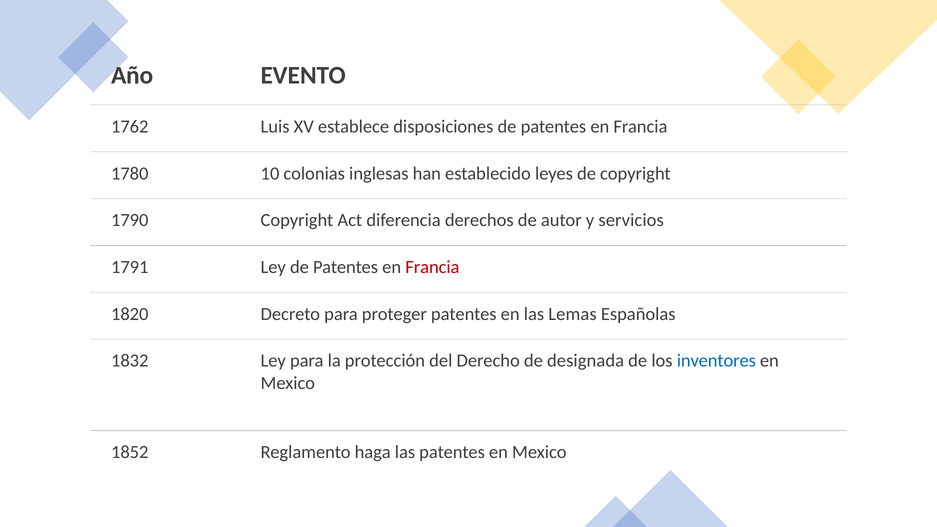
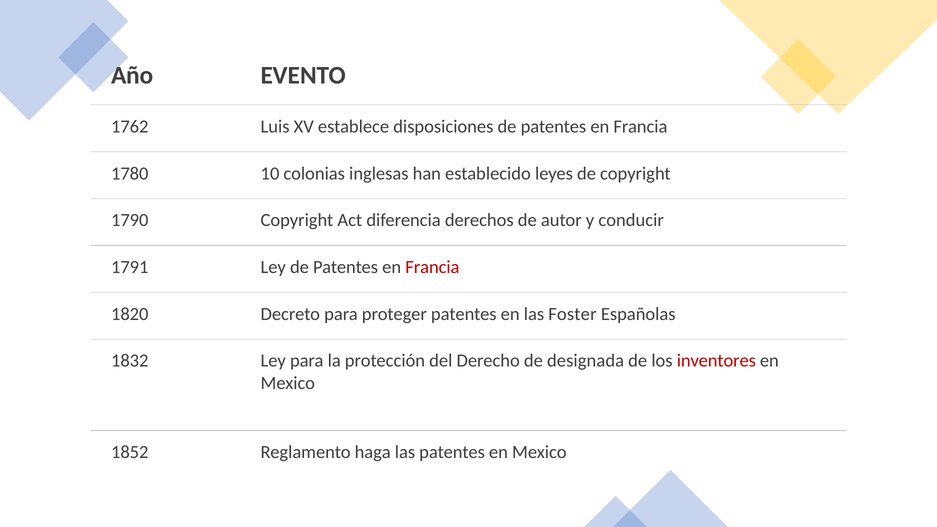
servicios: servicios -> conducir
Lemas: Lemas -> Foster
inventores colour: blue -> red
